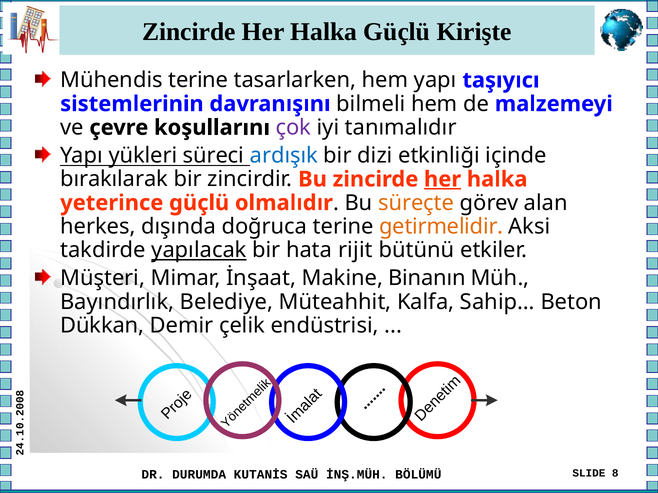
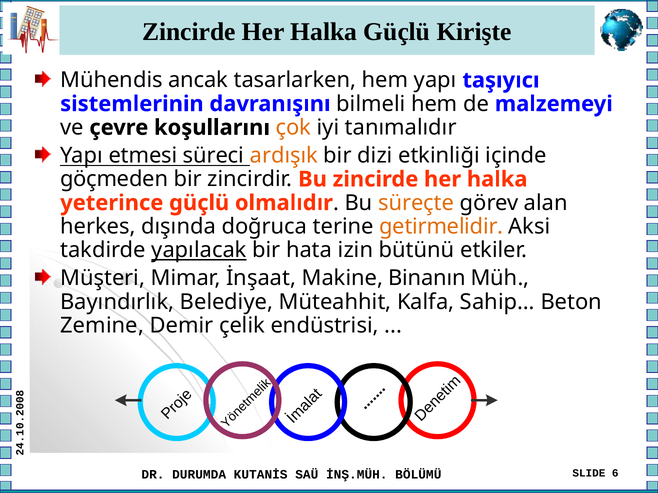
Mühendis terine: terine -> ancak
çok colour: purple -> orange
yükleri: yükleri -> etmesi
ardışık colour: blue -> orange
bırakılarak: bırakılarak -> göçmeden
her at (443, 179) underline: present -> none
rijit: rijit -> izin
Dükkan: Dükkan -> Zemine
SLIDE 8: 8 -> 6
